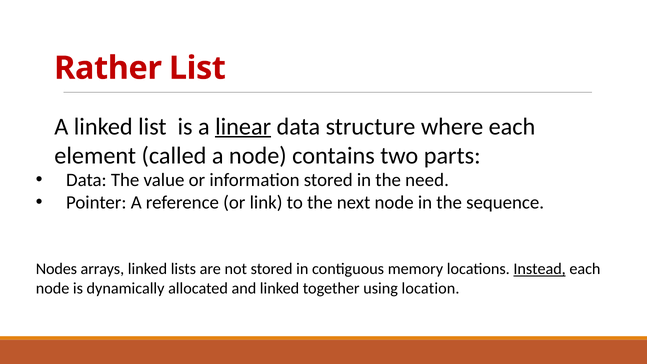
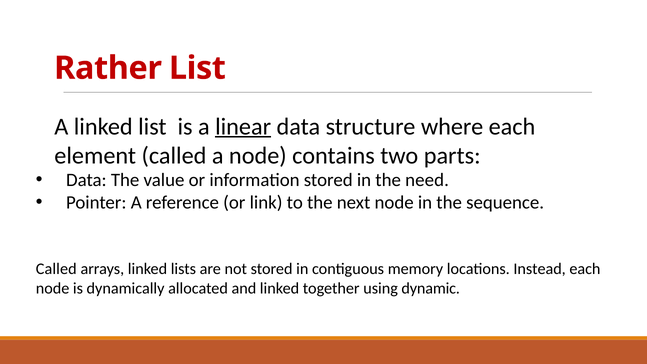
Nodes at (56, 269): Nodes -> Called
Instead underline: present -> none
location: location -> dynamic
